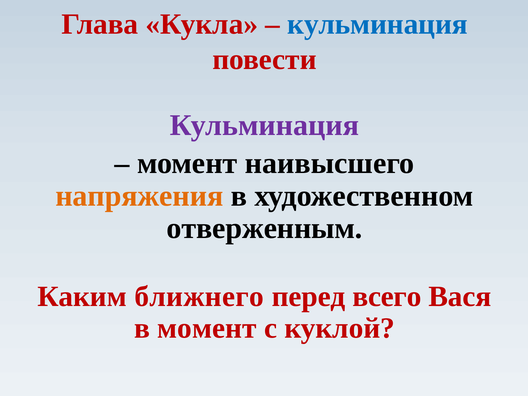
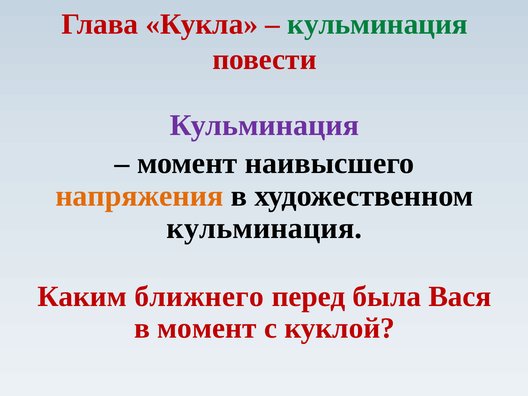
кульминация at (377, 24) colour: blue -> green
отверженным at (265, 228): отверженным -> кульминация
всего: всего -> была
